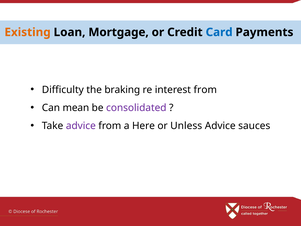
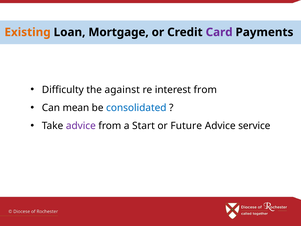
Card colour: blue -> purple
braking: braking -> against
consolidated colour: purple -> blue
Here: Here -> Start
Unless: Unless -> Future
sauces: sauces -> service
